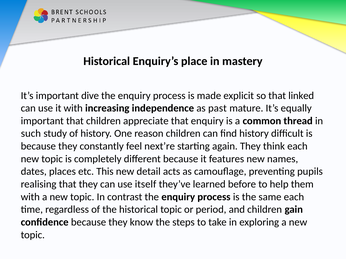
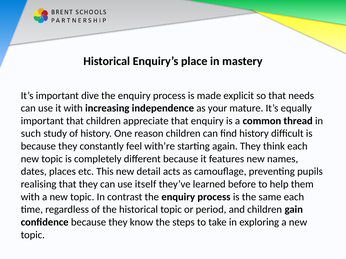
linked: linked -> needs
past: past -> your
next’re: next’re -> with’re
